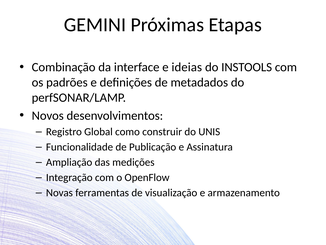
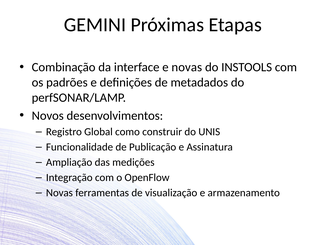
e ideias: ideias -> novas
